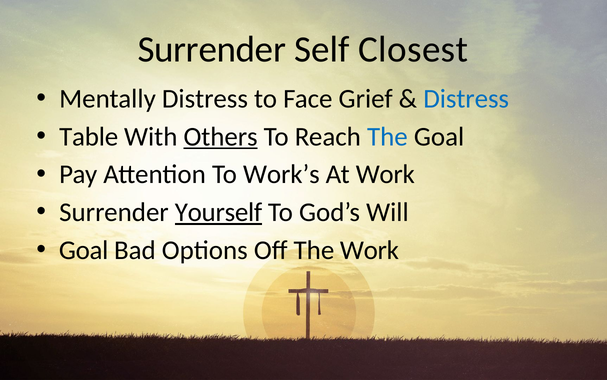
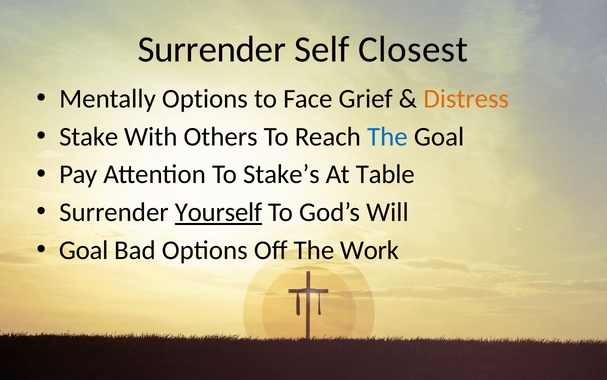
Mentally Distress: Distress -> Options
Distress at (466, 99) colour: blue -> orange
Table: Table -> Stake
Others underline: present -> none
Work’s: Work’s -> Stake’s
At Work: Work -> Table
